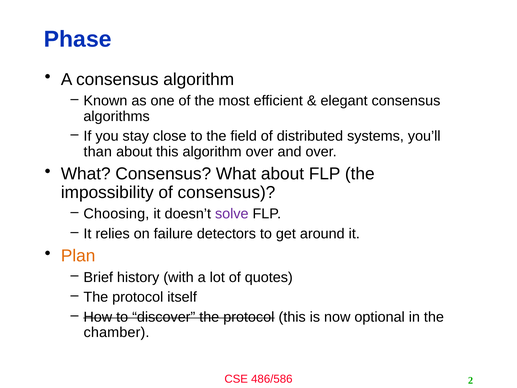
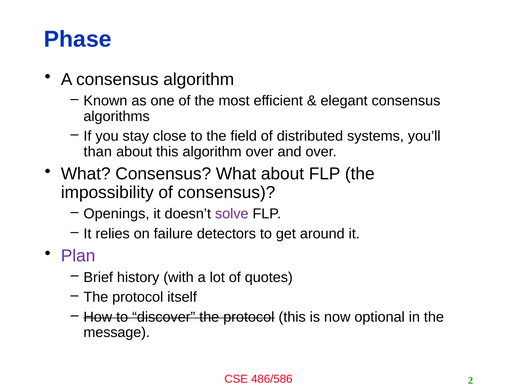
Choosing: Choosing -> Openings
Plan colour: orange -> purple
chamber: chamber -> message
